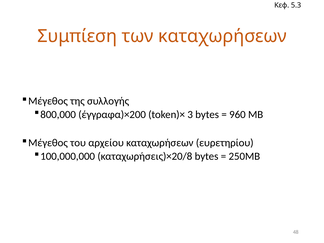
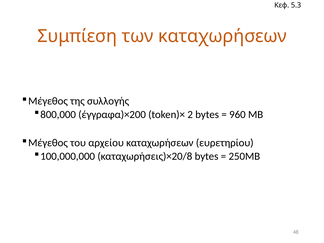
3: 3 -> 2
